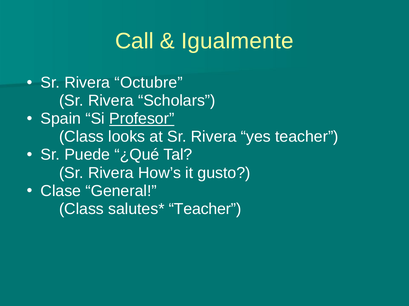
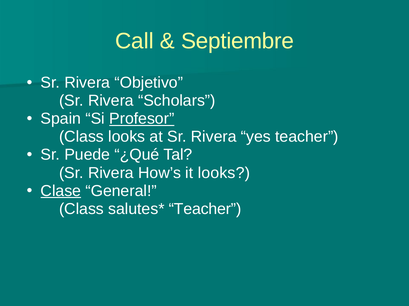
Igualmente: Igualmente -> Septiembre
Octubre: Octubre -> Objetivo
it gusto: gusto -> looks
Clase underline: none -> present
